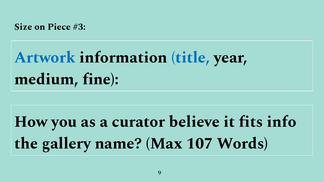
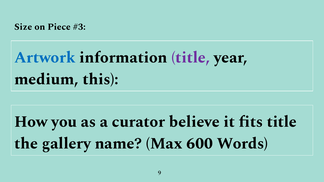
title at (191, 57) colour: blue -> purple
fine: fine -> this
fits info: info -> title
107: 107 -> 600
